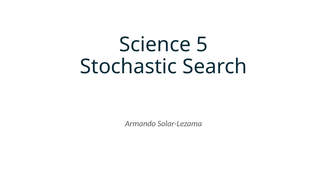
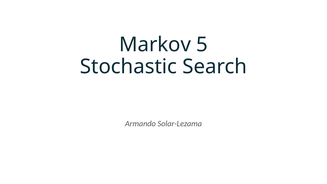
Science: Science -> Markov
